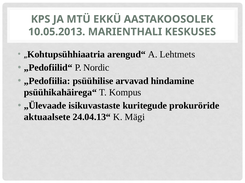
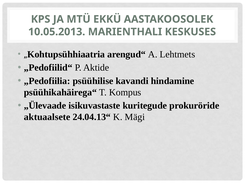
Nordic: Nordic -> Aktide
arvavad: arvavad -> kavandi
